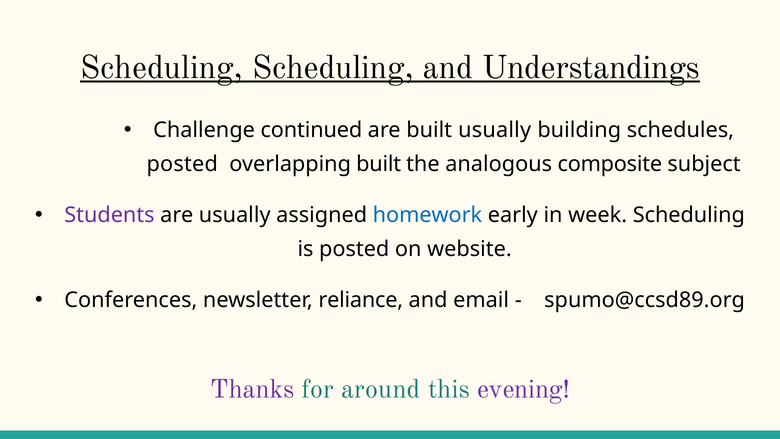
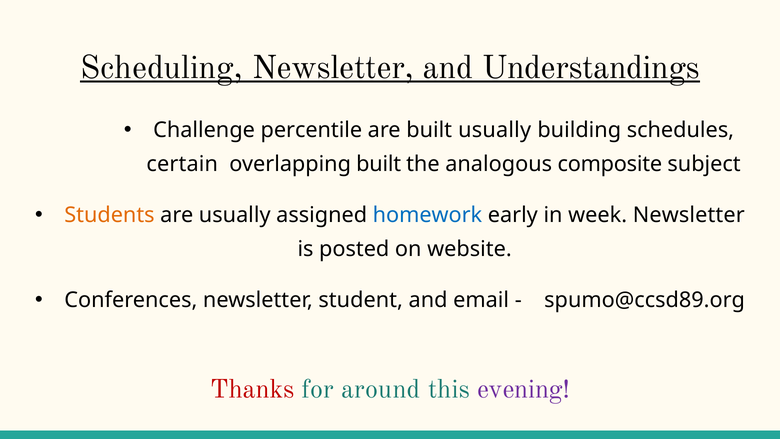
Scheduling Scheduling: Scheduling -> Newsletter
continued: continued -> percentile
posted at (182, 164): posted -> certain
Students colour: purple -> orange
week Scheduling: Scheduling -> Newsletter
reliance: reliance -> student
Thanks colour: purple -> red
